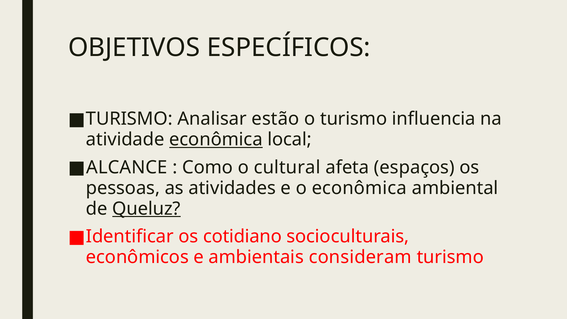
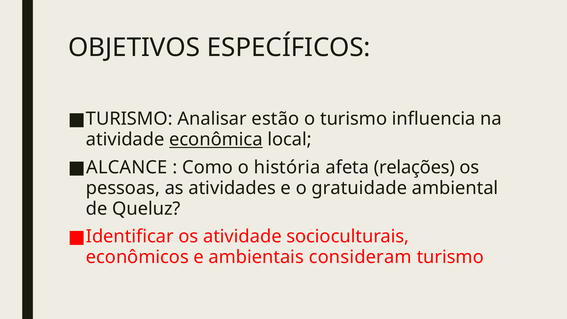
cultural: cultural -> história
espaços: espaços -> relações
o econômica: econômica -> gratuidade
Queluz underline: present -> none
os cotidiano: cotidiano -> atividade
